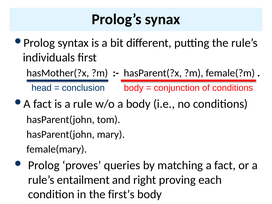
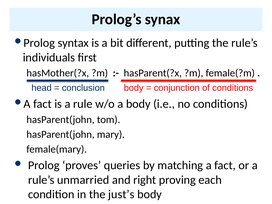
entailment: entailment -> unmarried
first’s: first’s -> just’s
